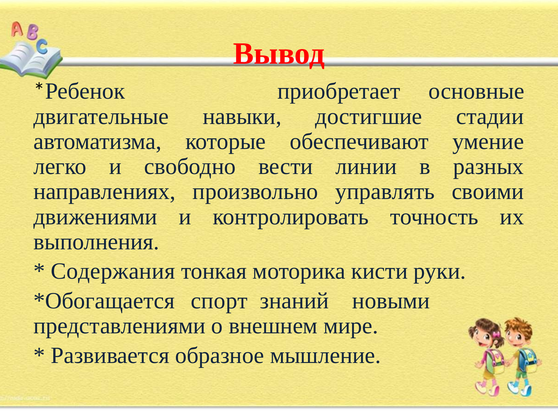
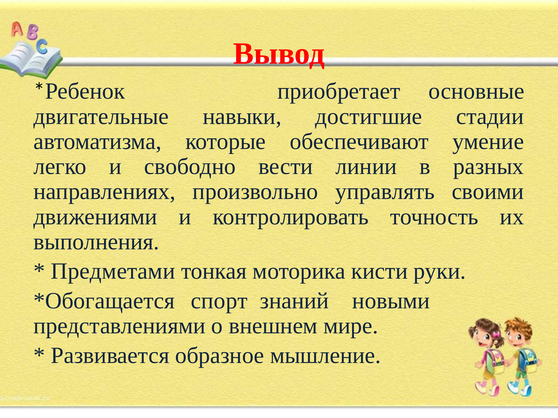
Содержания: Содержания -> Предметами
